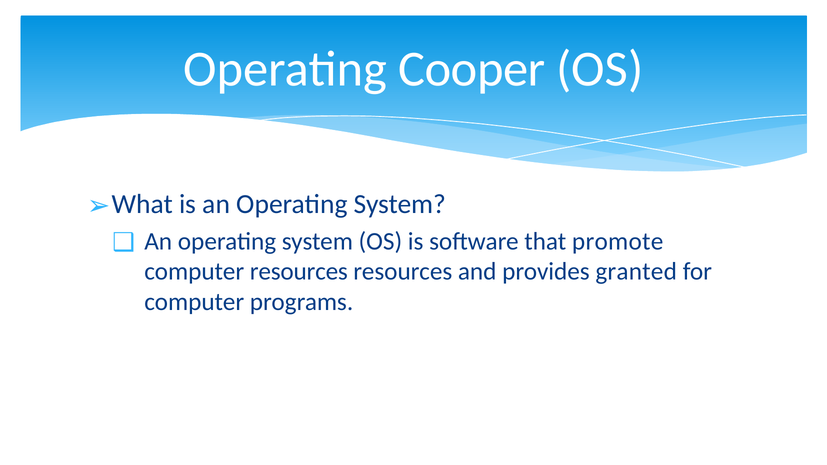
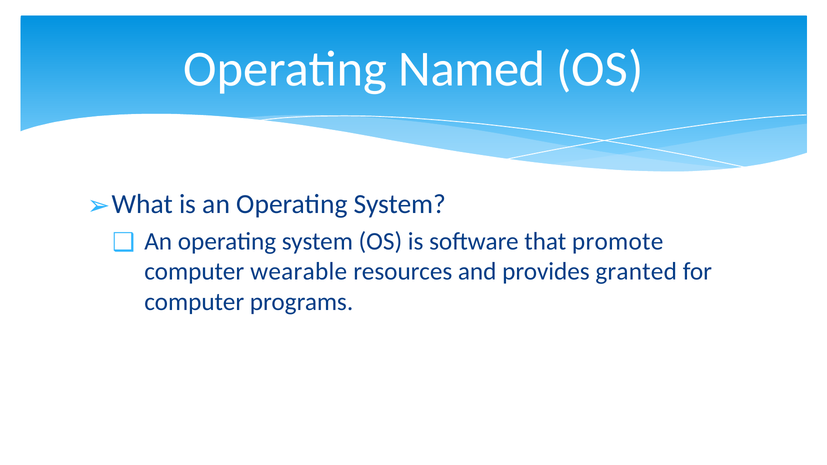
Cooper: Cooper -> Named
computer resources: resources -> wearable
